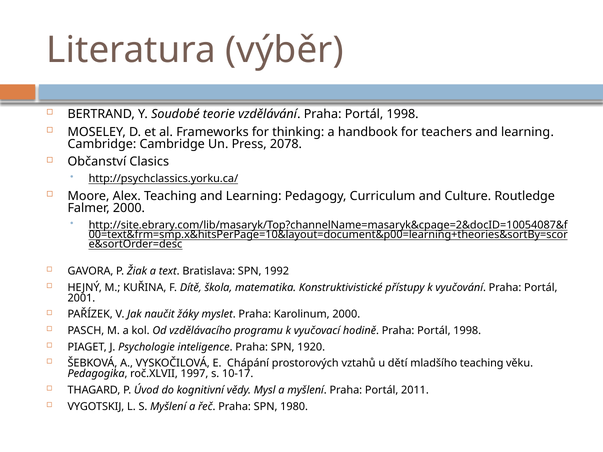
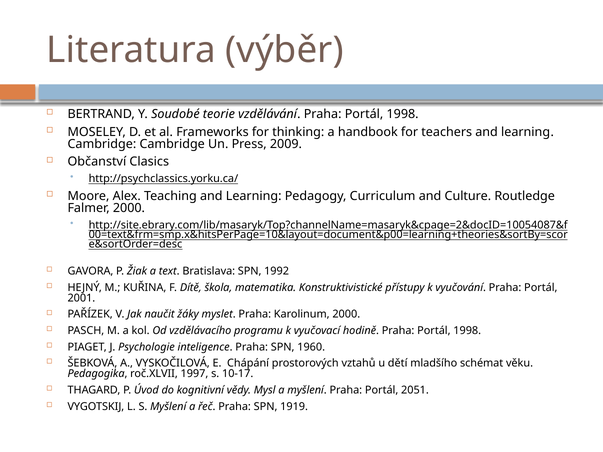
2078: 2078 -> 2009
1920: 1920 -> 1960
mladšího teaching: teaching -> schémat
2011: 2011 -> 2051
1980: 1980 -> 1919
